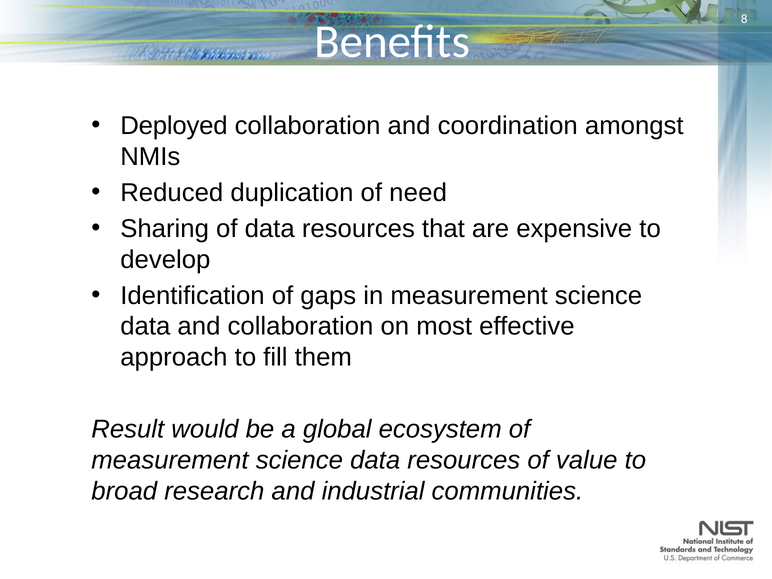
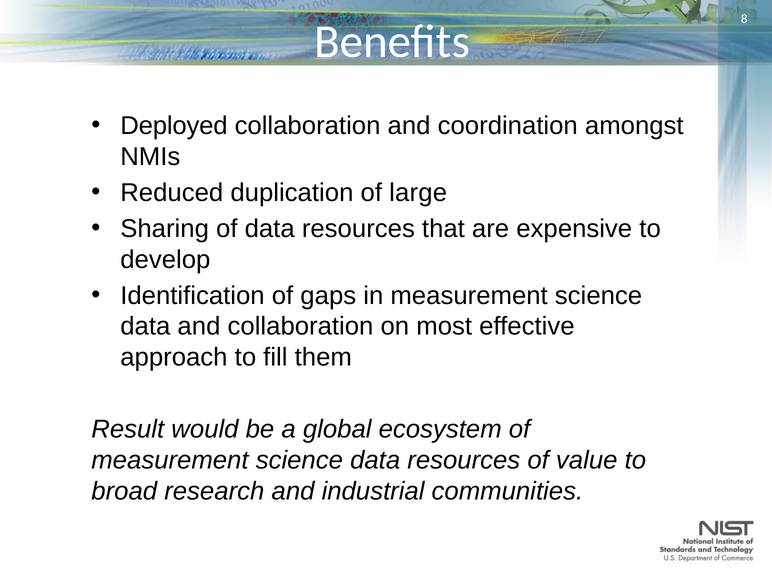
need: need -> large
